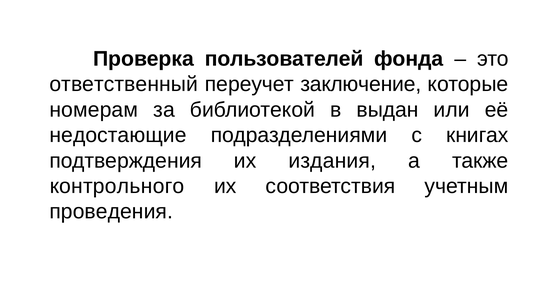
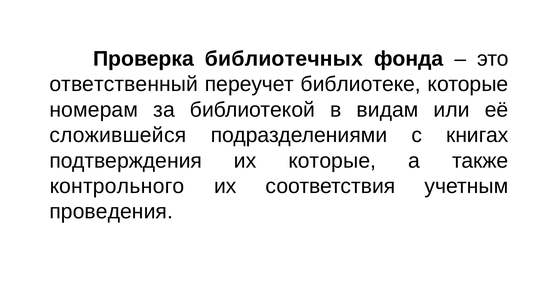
пользователей: пользователей -> библиотечных
заключение: заключение -> библиотеке
выдан: выдан -> видам
недостающие: недостающие -> сложившейся
их издания: издания -> которые
